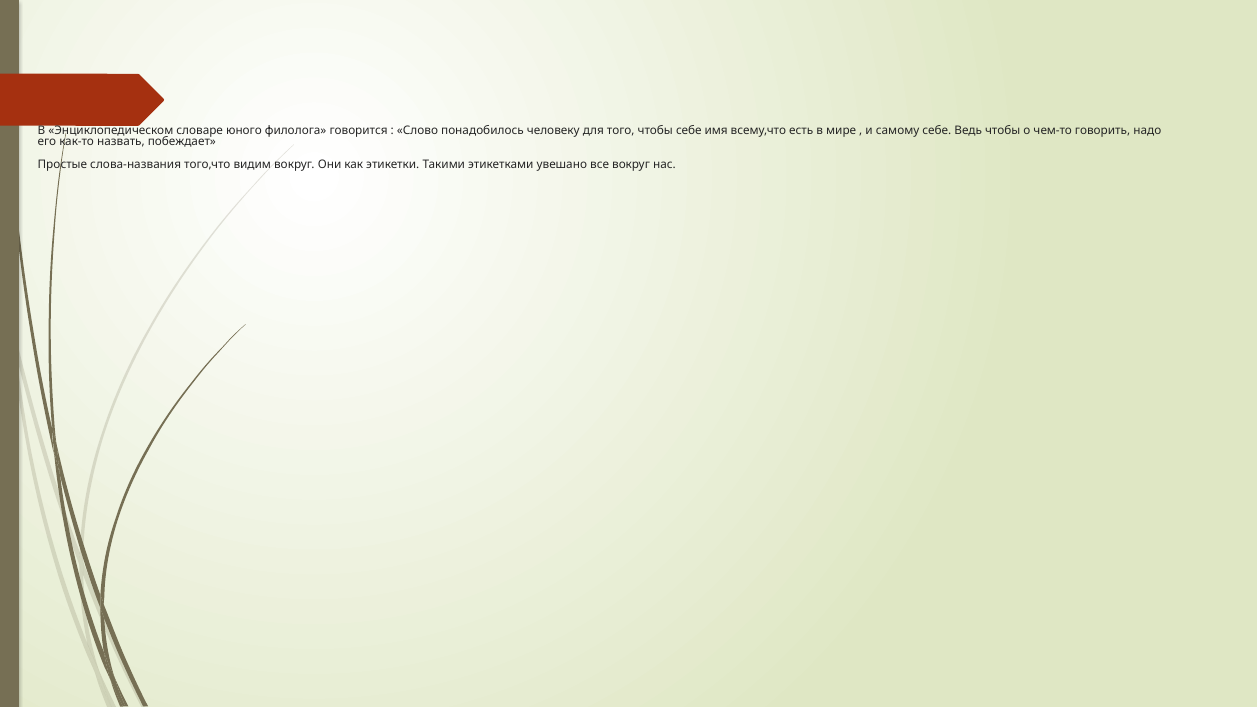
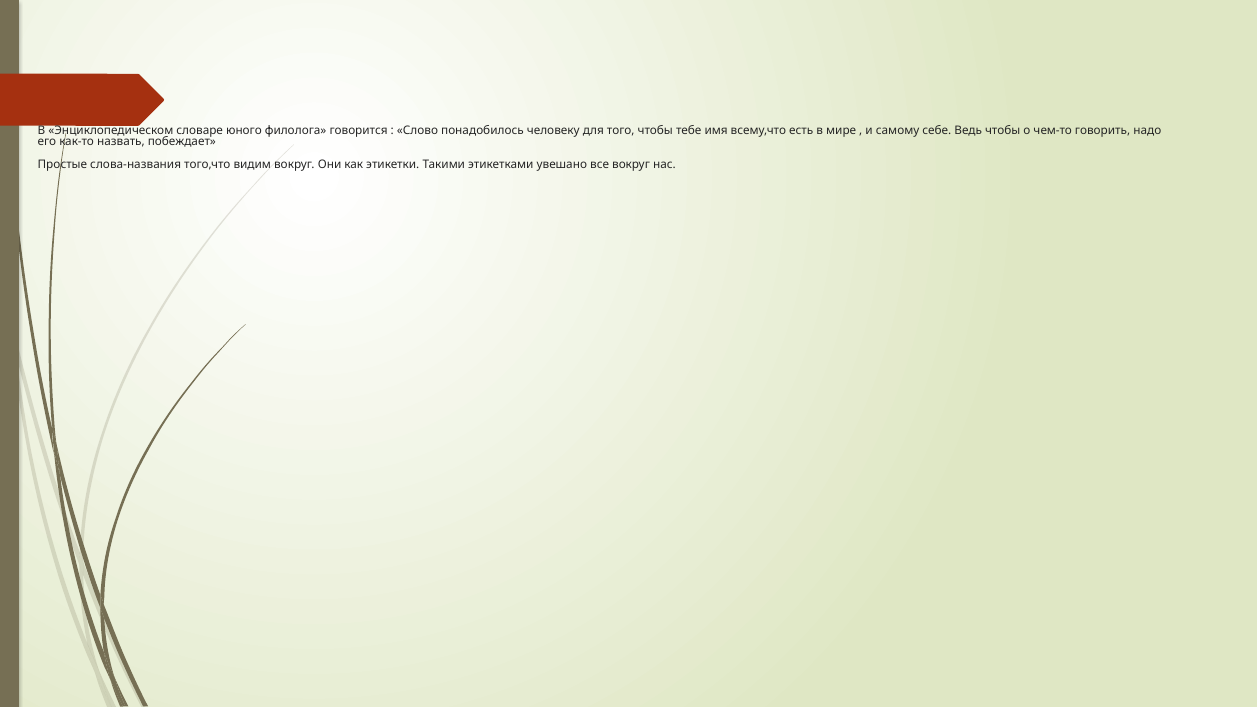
чтобы себе: себе -> тебе
